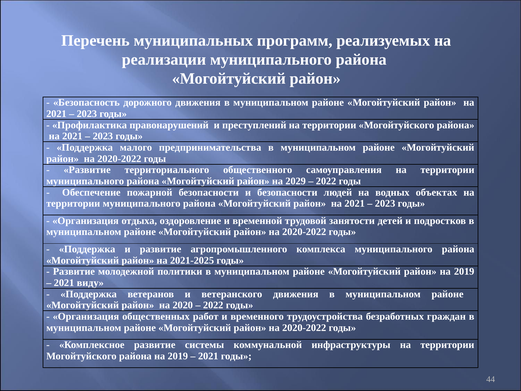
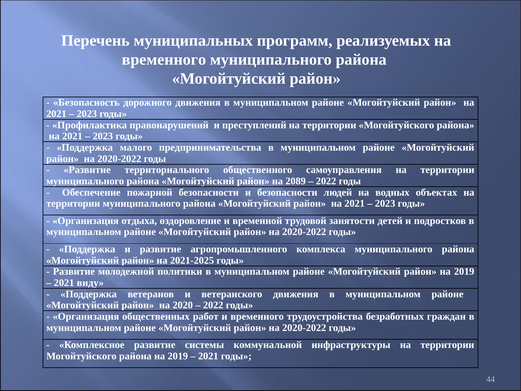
реализации at (164, 59): реализации -> временного
2029: 2029 -> 2089
